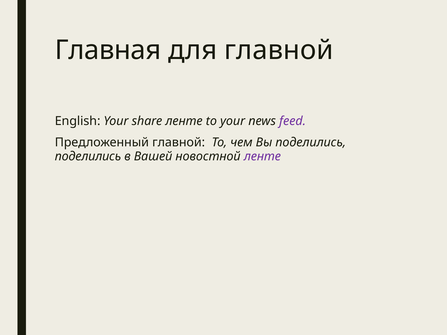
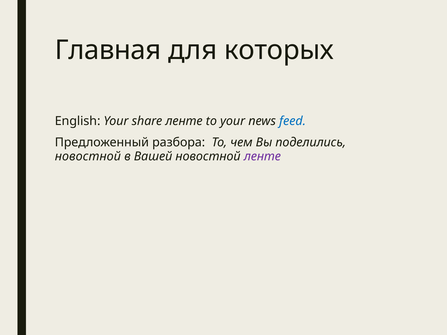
для главной: главной -> которых
feed colour: purple -> blue
Предложенный главной: главной -> разбора
поделились at (88, 157): поделились -> новостной
